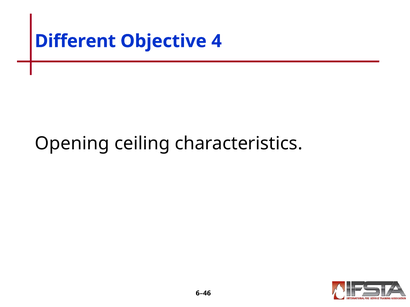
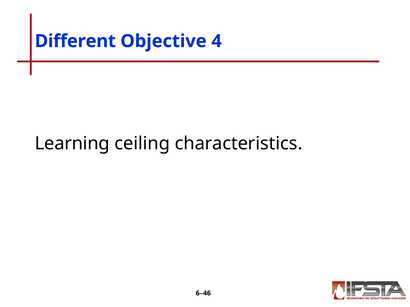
Opening: Opening -> Learning
